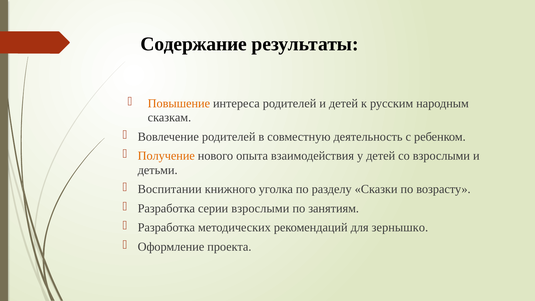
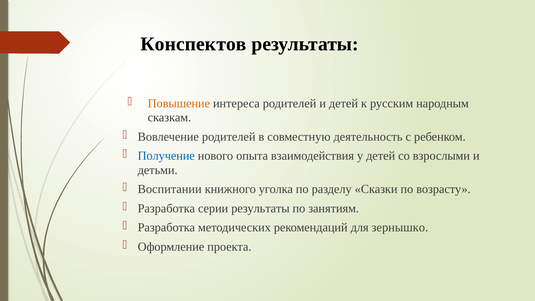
Содержание: Содержание -> Конспектов
Получение colour: orange -> blue
серии взрослыми: взрослыми -> результаты
